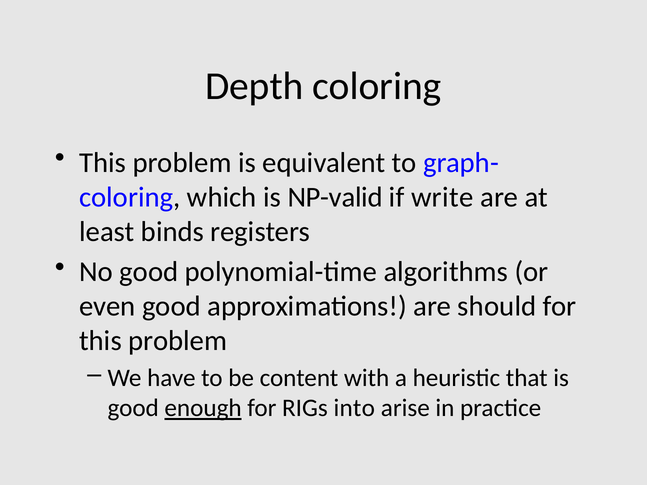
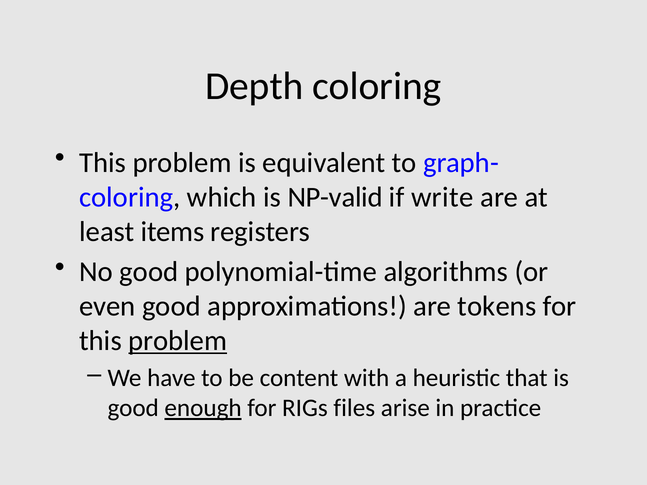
binds: binds -> items
should: should -> tokens
problem at (178, 341) underline: none -> present
into: into -> files
